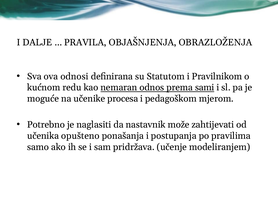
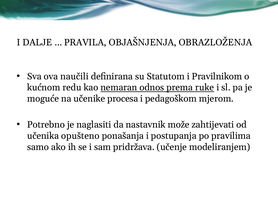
odnosi: odnosi -> naučili
sami: sami -> ruke
